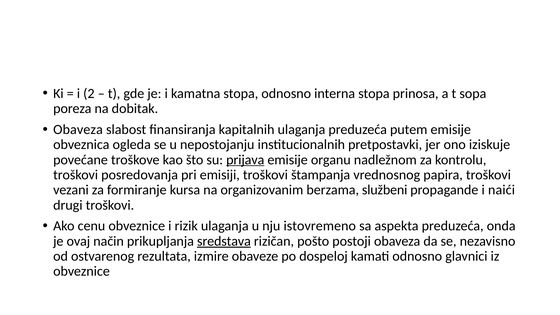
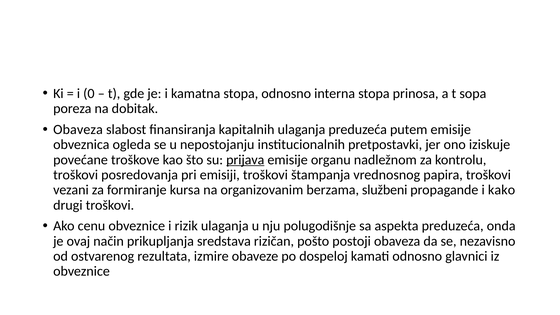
2: 2 -> 0
naići: naići -> kako
istovremeno: istovremeno -> polugodišnje
sredstava underline: present -> none
